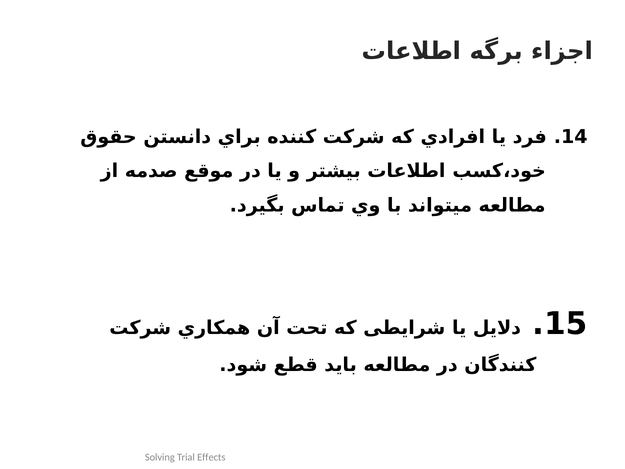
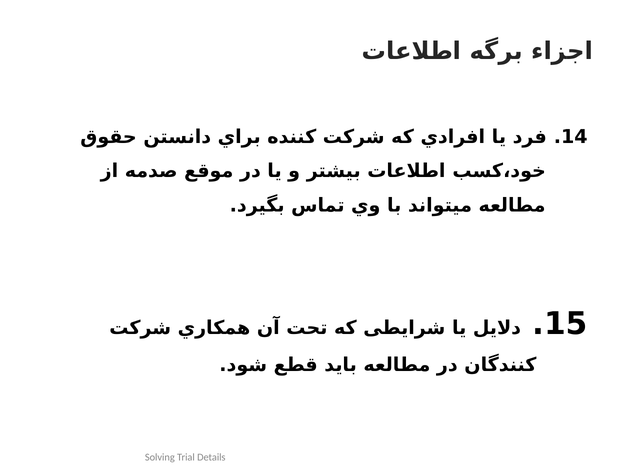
Effects: Effects -> Details
